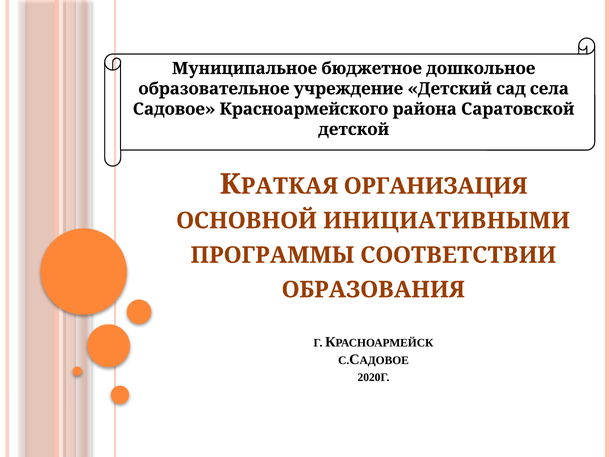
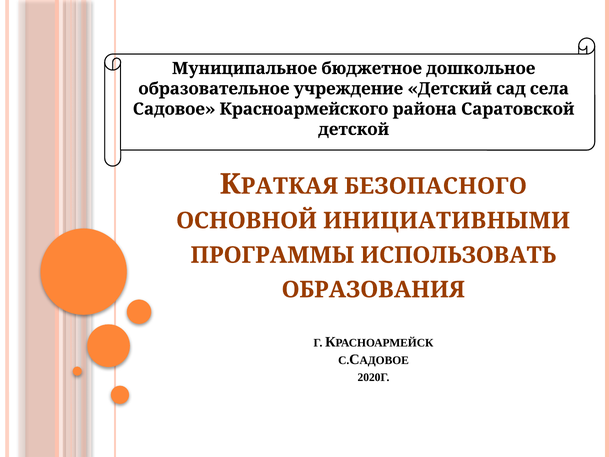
ОРГАНИЗАЦИЯ: ОРГАНИЗАЦИЯ -> БЕЗОПАСНОГО
СООТВЕТСТВИИ: СООТВЕТСТВИИ -> ИСПОЛЬЗОВАТЬ
